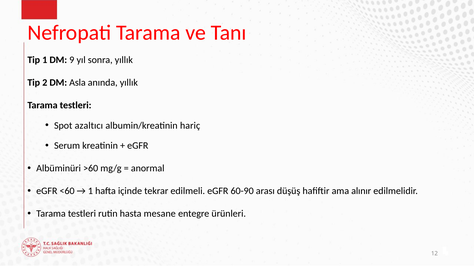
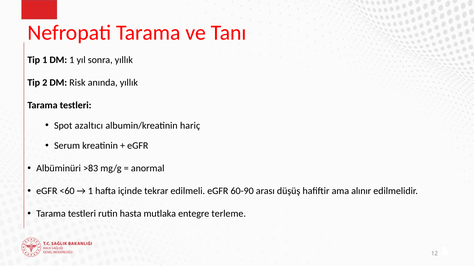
DM 9: 9 -> 1
Asla: Asla -> Risk
>60: >60 -> >83
mesane: mesane -> mutlaka
ürünleri: ürünleri -> terleme
